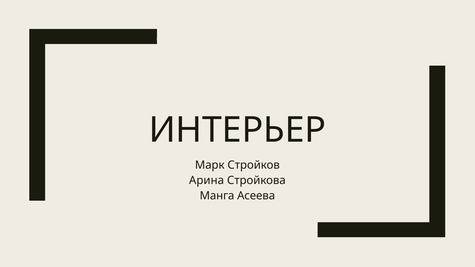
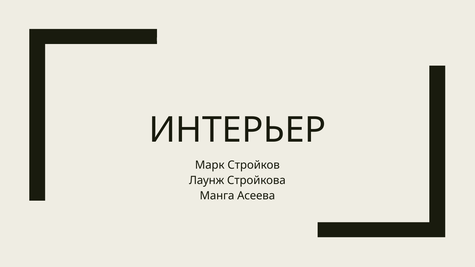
Арина: Арина -> Лаунж
